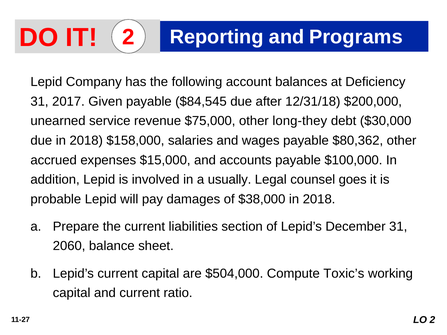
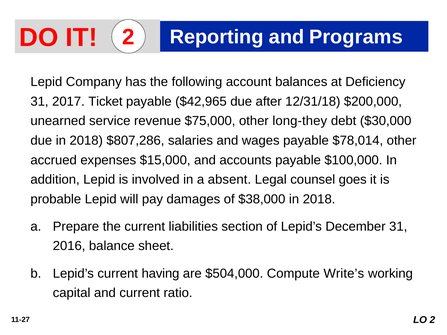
Given: Given -> Ticket
$84,545: $84,545 -> $42,965
$158,000: $158,000 -> $807,286
$80,362: $80,362 -> $78,014
usually: usually -> absent
2060: 2060 -> 2016
current capital: capital -> having
Toxic’s: Toxic’s -> Write’s
